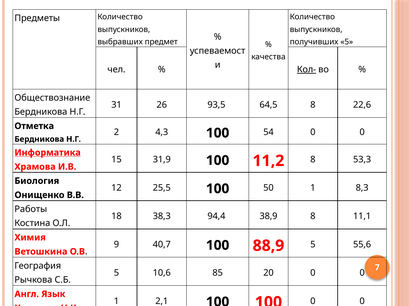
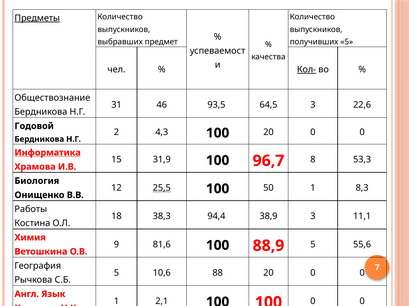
Предметы underline: none -> present
26: 26 -> 46
64,5 8: 8 -> 3
Отметка: Отметка -> Годовой
100 54: 54 -> 20
11,2: 11,2 -> 96,7
25,5 underline: none -> present
38,9 8: 8 -> 3
40,7: 40,7 -> 81,6
85: 85 -> 88
